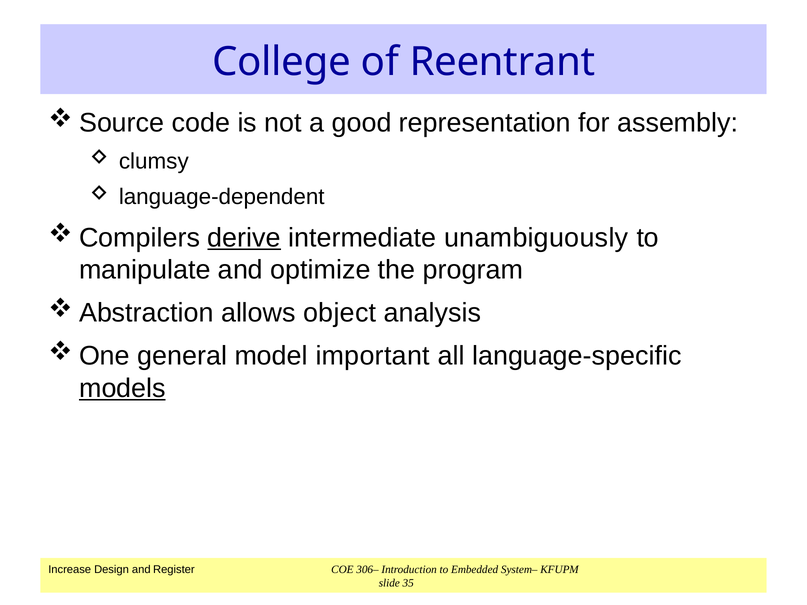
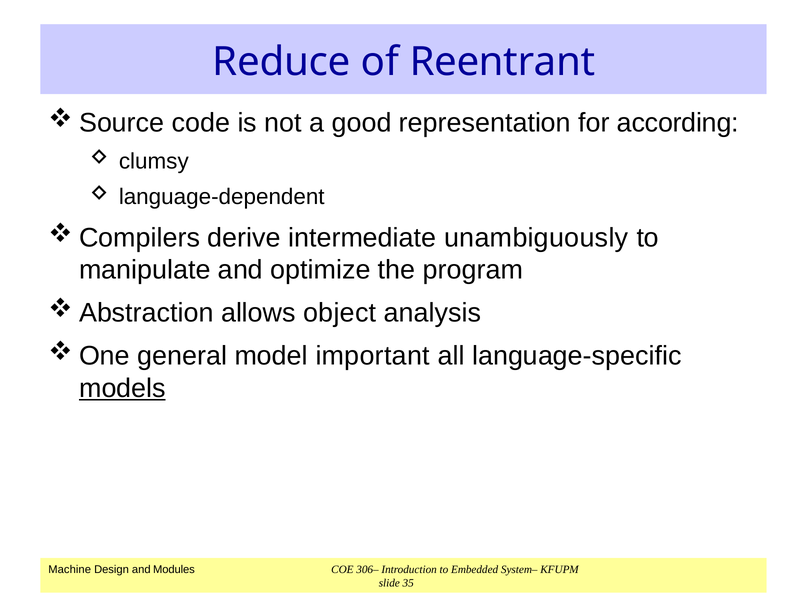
College: College -> Reduce
assembly: assembly -> according
derive underline: present -> none
Increase: Increase -> Machine
Register: Register -> Modules
